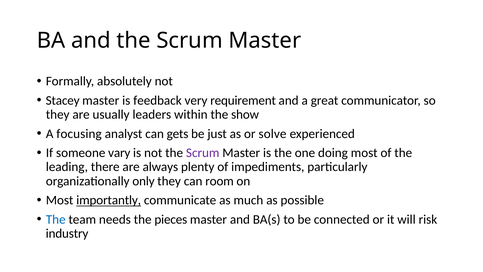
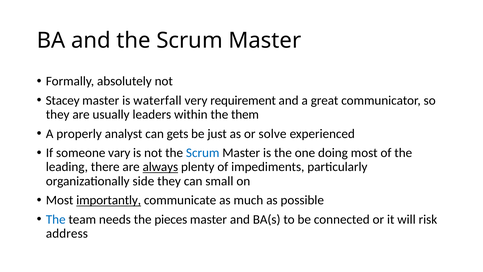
feedback: feedback -> waterfall
show: show -> them
focusing: focusing -> properly
Scrum at (203, 153) colour: purple -> blue
always underline: none -> present
only: only -> side
room: room -> small
industry: industry -> address
